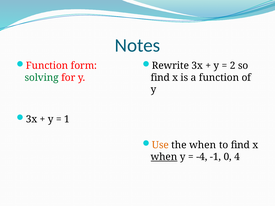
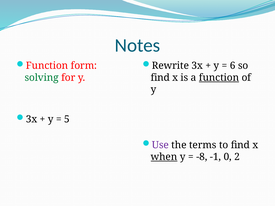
2: 2 -> 6
function at (219, 78) underline: none -> present
1: 1 -> 5
Use colour: orange -> purple
the when: when -> terms
-4: -4 -> -8
4: 4 -> 2
